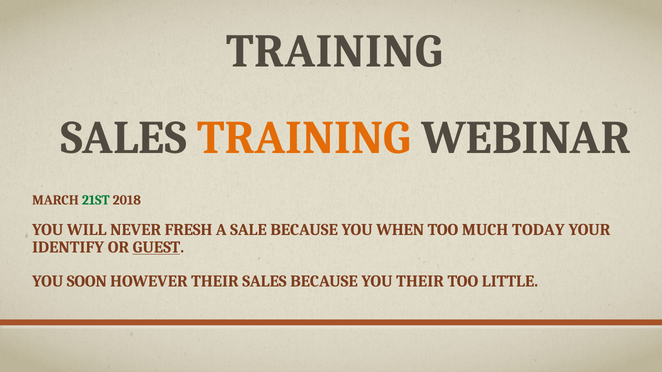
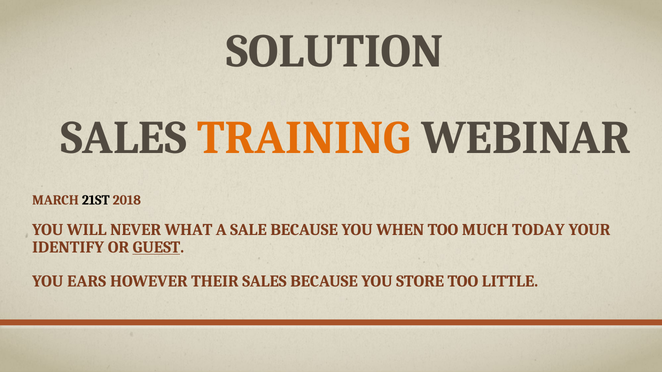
TRAINING at (334, 51): TRAINING -> SOLUTION
21ST colour: green -> black
FRESH: FRESH -> WHAT
SOON: SOON -> EARS
YOU THEIR: THEIR -> STORE
